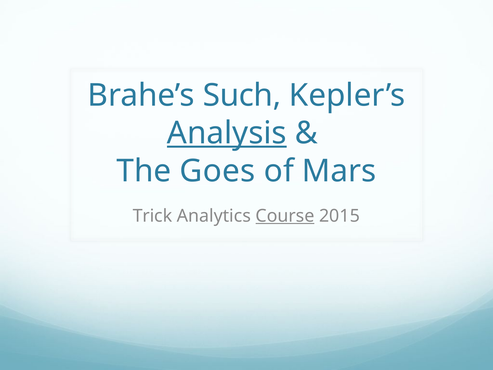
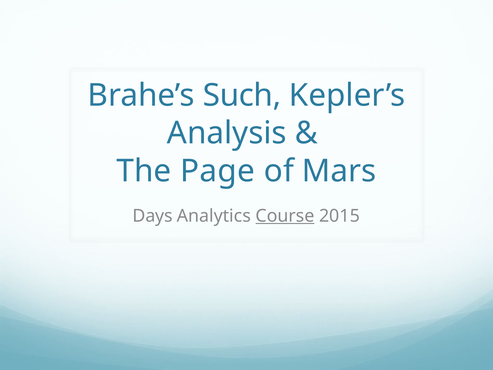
Analysis underline: present -> none
Goes: Goes -> Page
Trick: Trick -> Days
